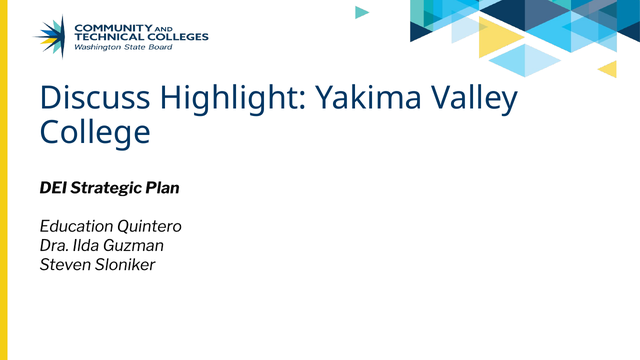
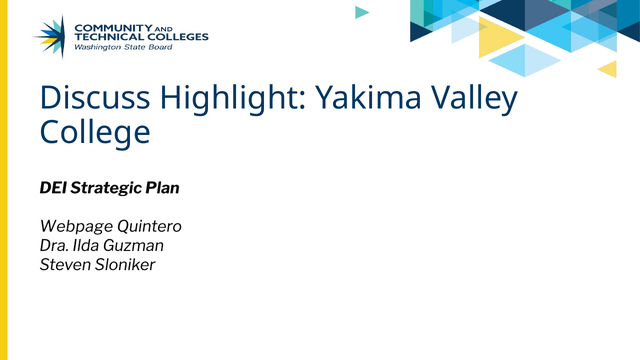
Education: Education -> Webpage
